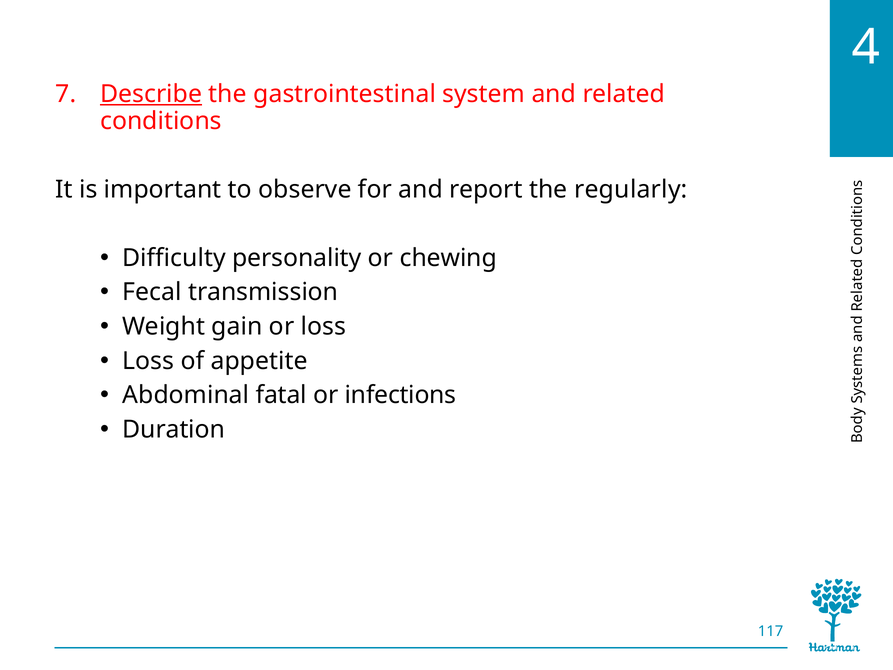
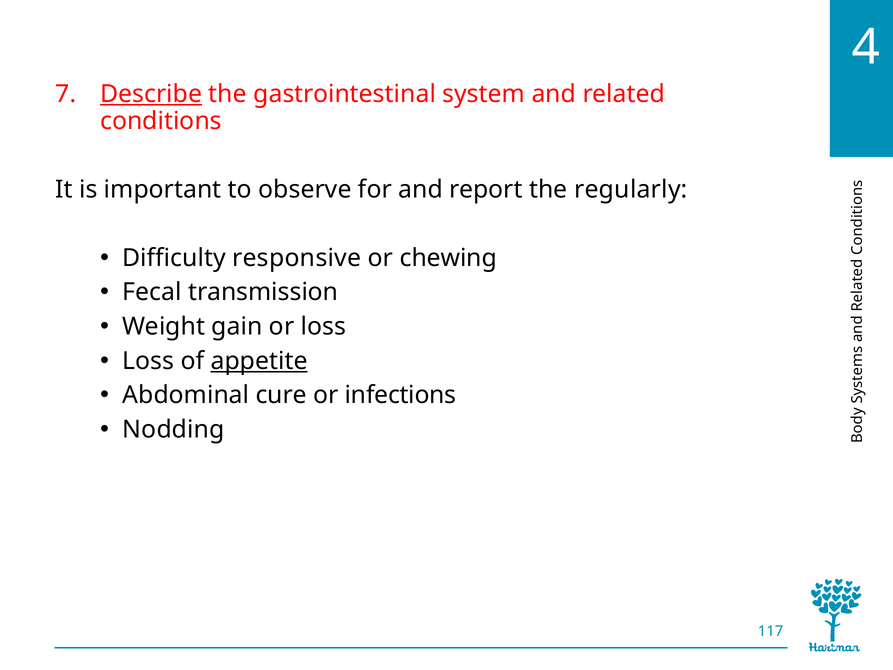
personality: personality -> responsive
appetite underline: none -> present
fatal: fatal -> cure
Duration: Duration -> Nodding
